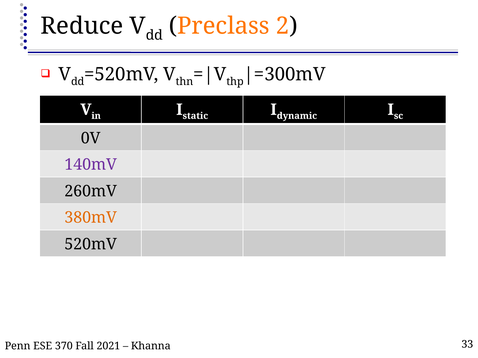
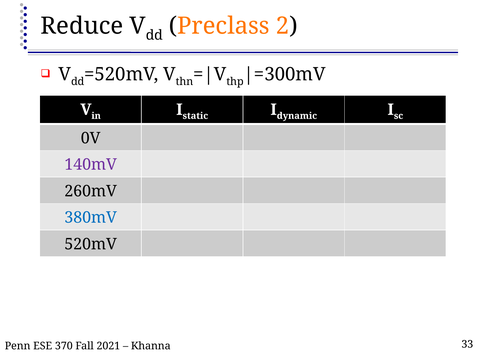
380mV colour: orange -> blue
